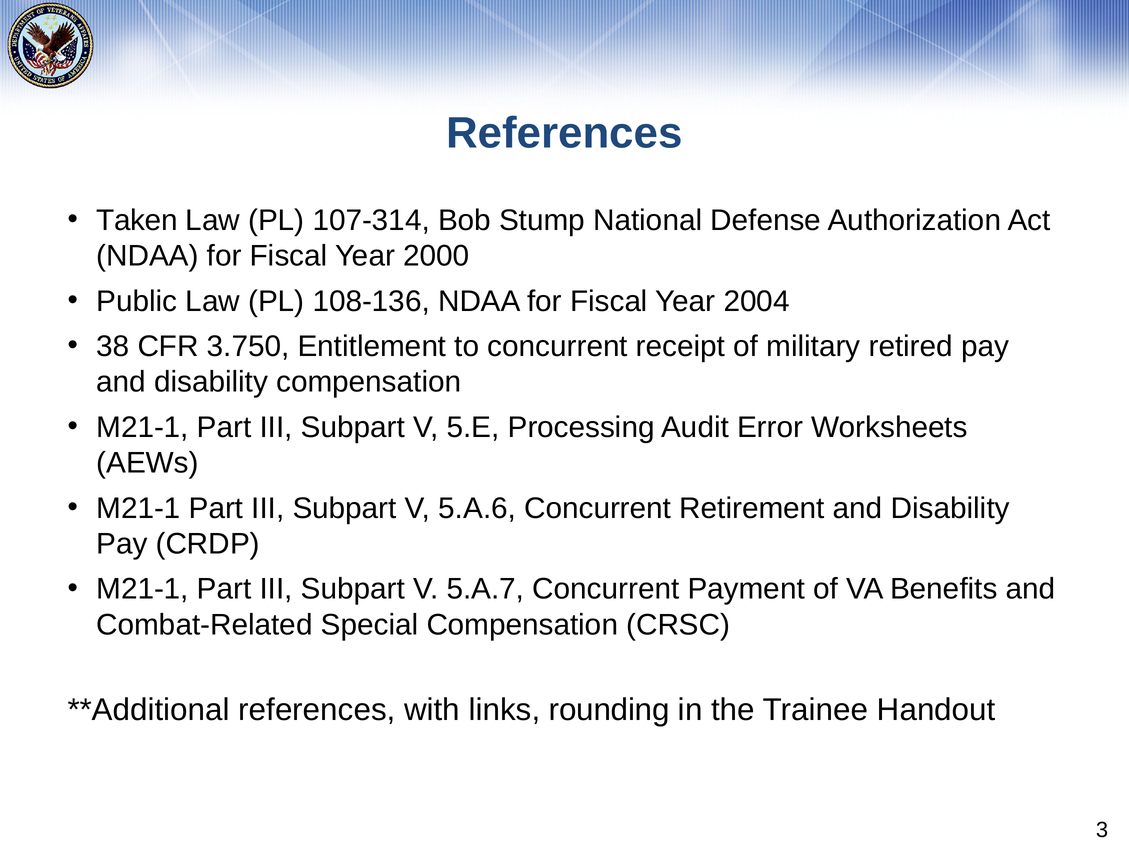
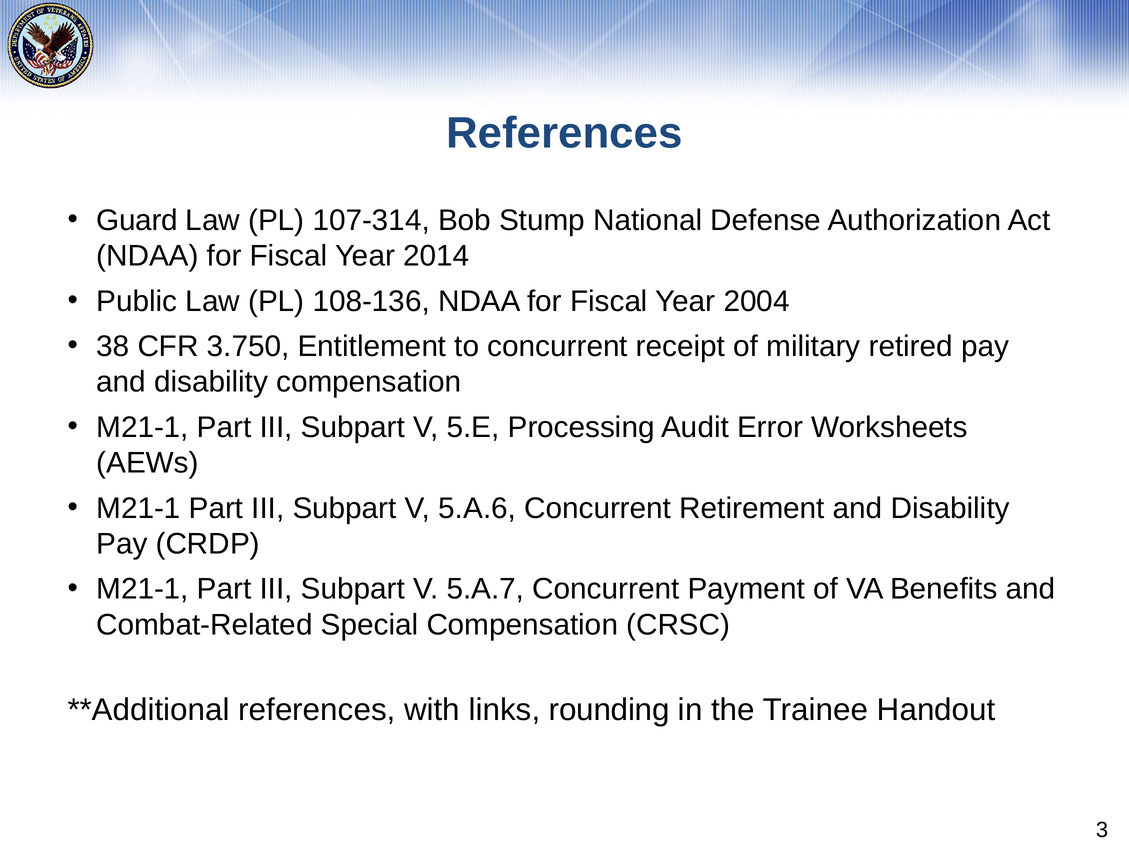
Taken: Taken -> Guard
2000: 2000 -> 2014
